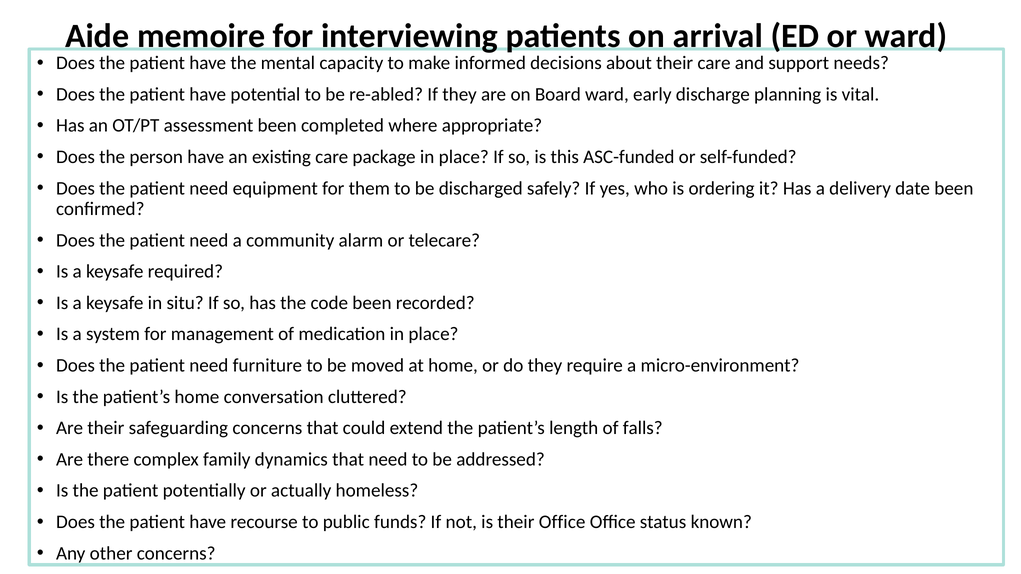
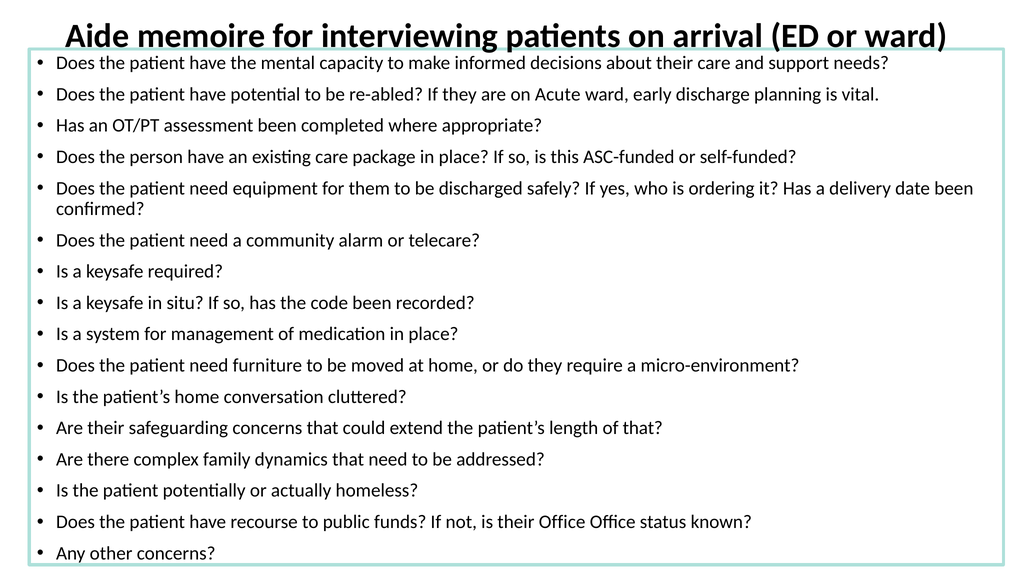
Board: Board -> Acute
of falls: falls -> that
